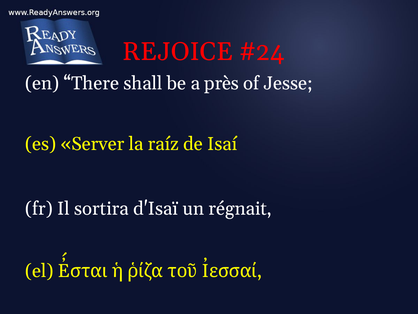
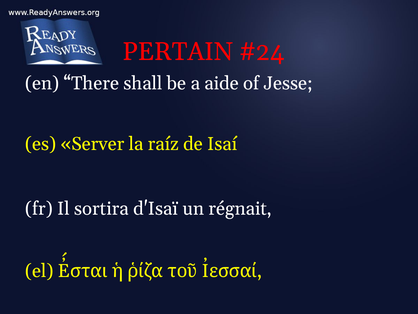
REJOICE: REJOICE -> PERTAIN
près: près -> aide
